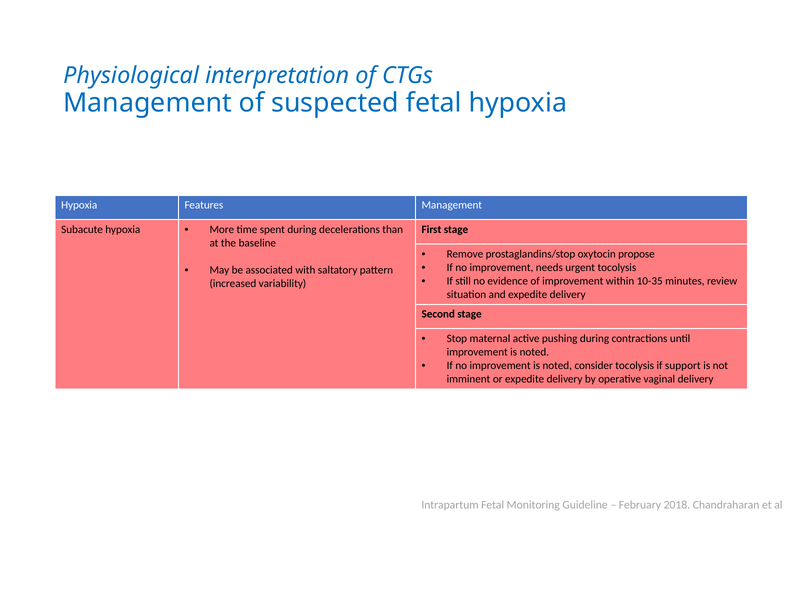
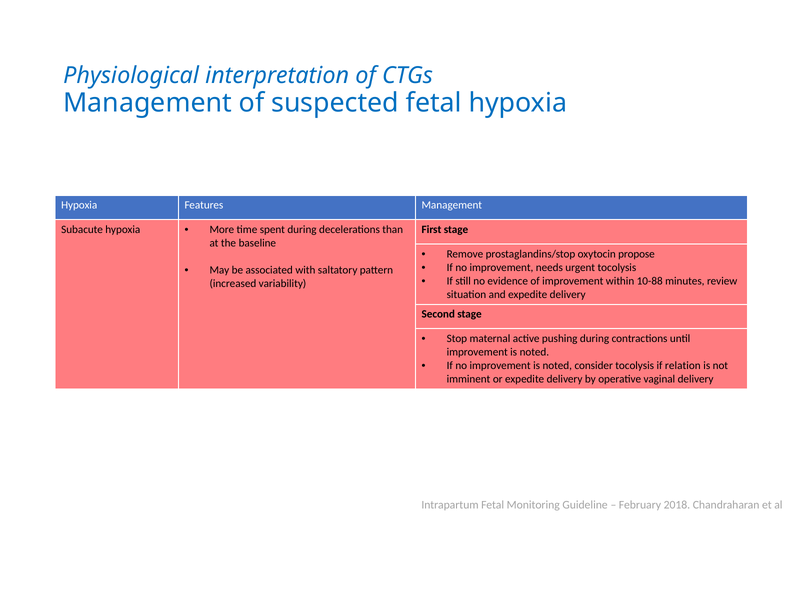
10-35: 10-35 -> 10-88
support: support -> relation
